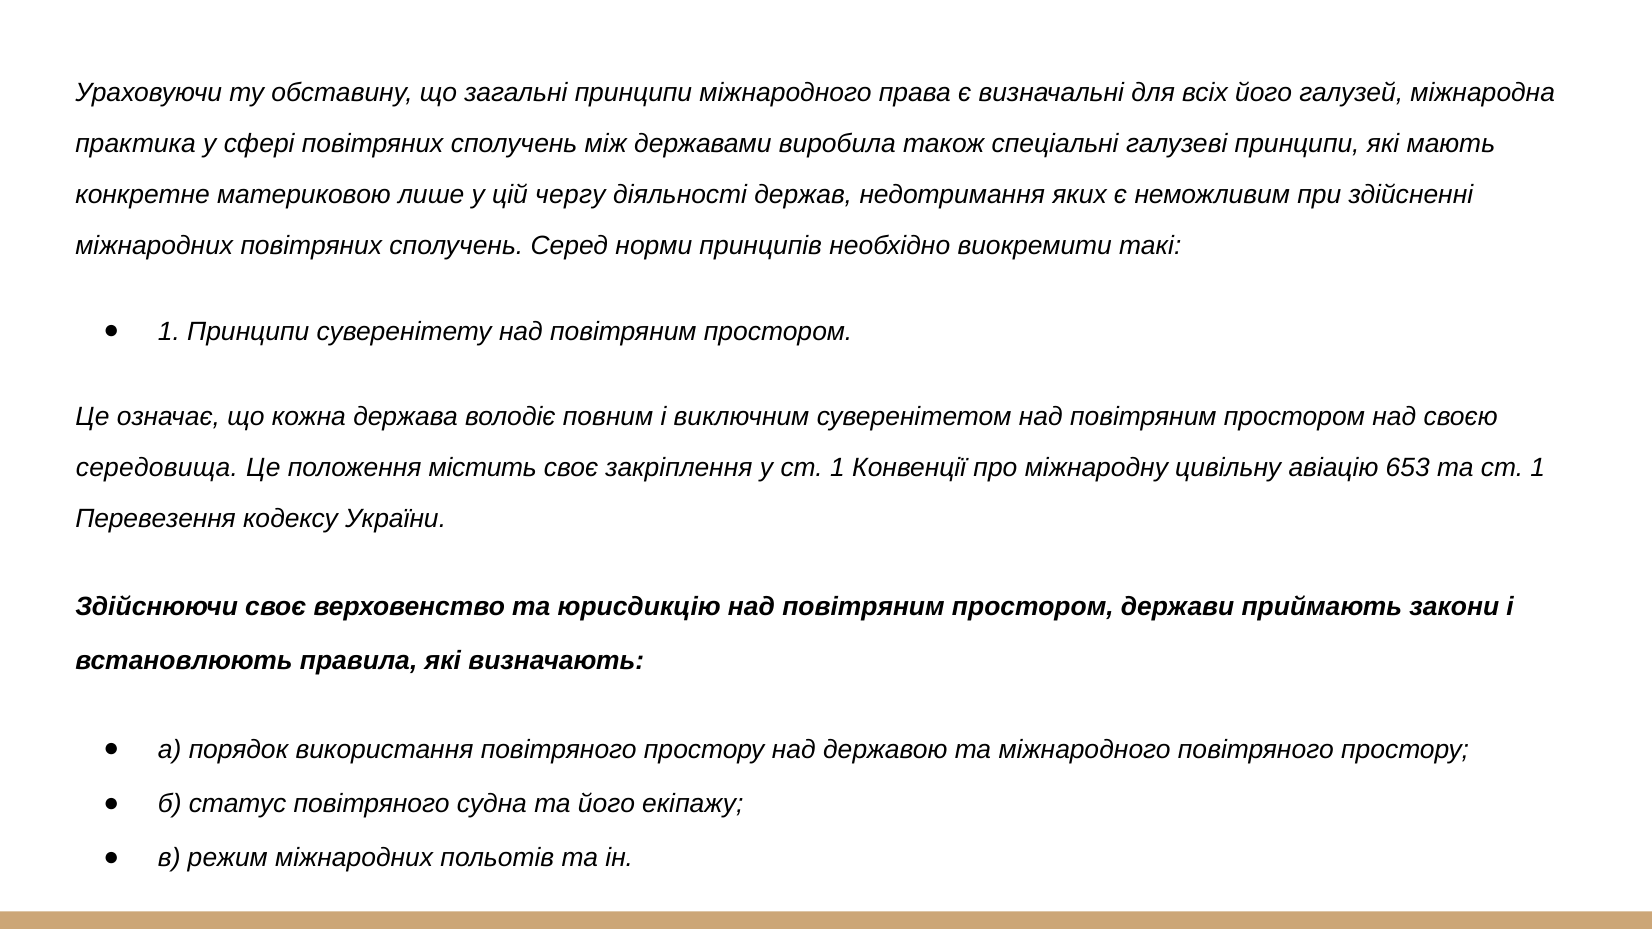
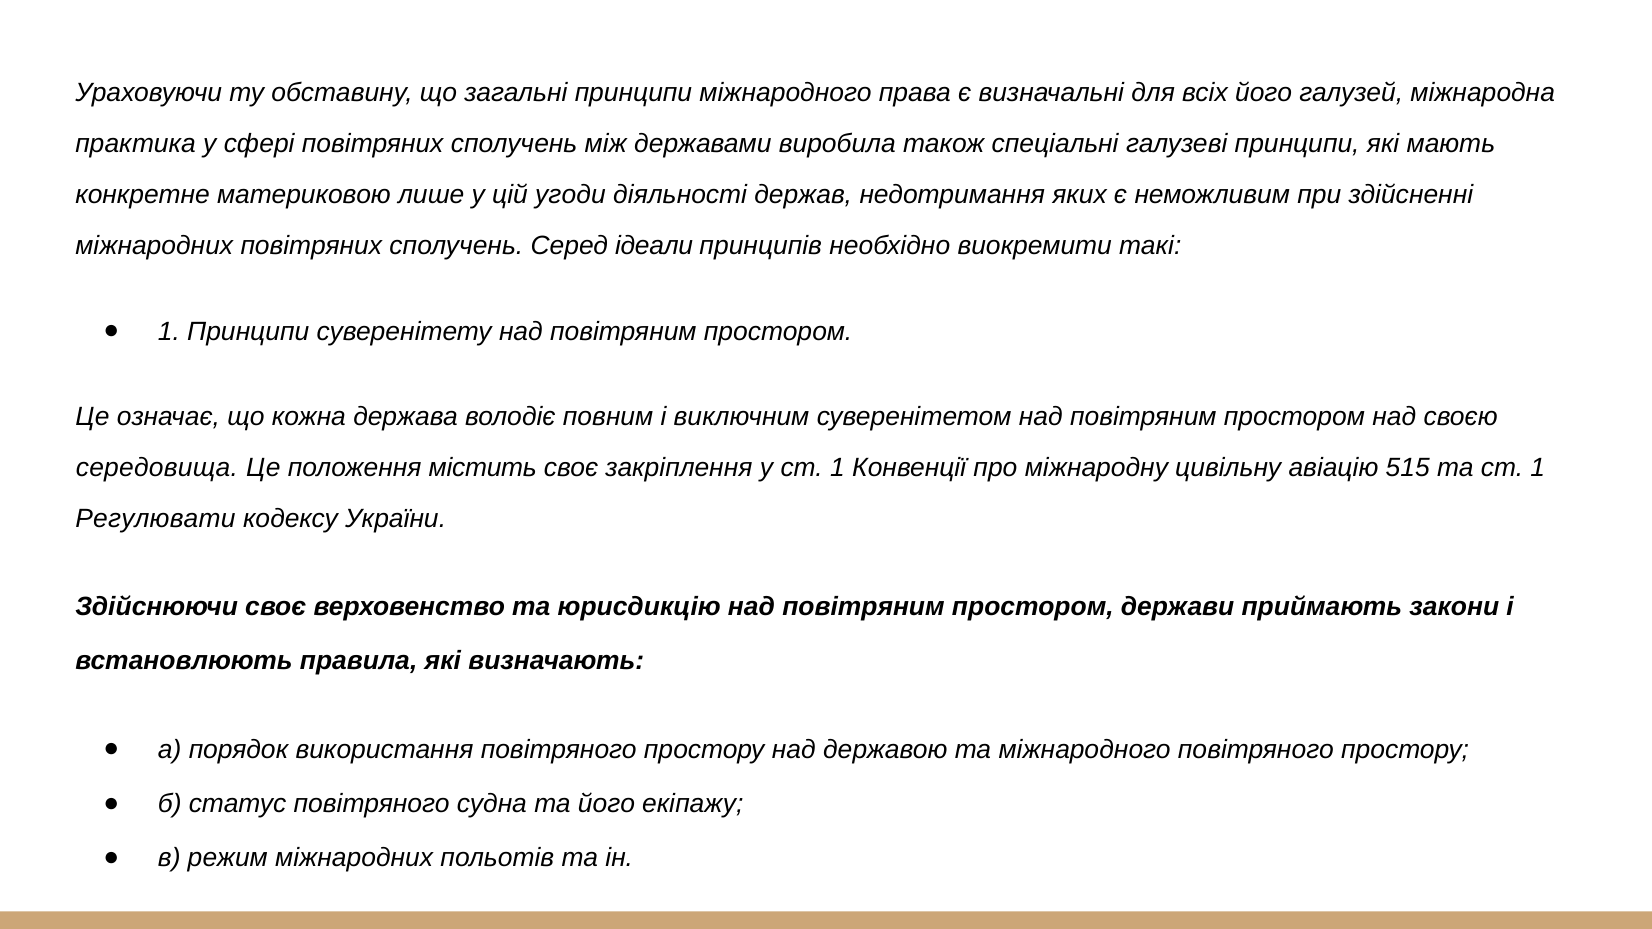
чергу: чергу -> угоди
норми: норми -> ідеали
653: 653 -> 515
Перевезення: Перевезення -> Регулювати
